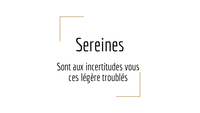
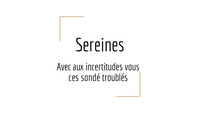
Sont: Sont -> Avec
légère: légère -> sondé
